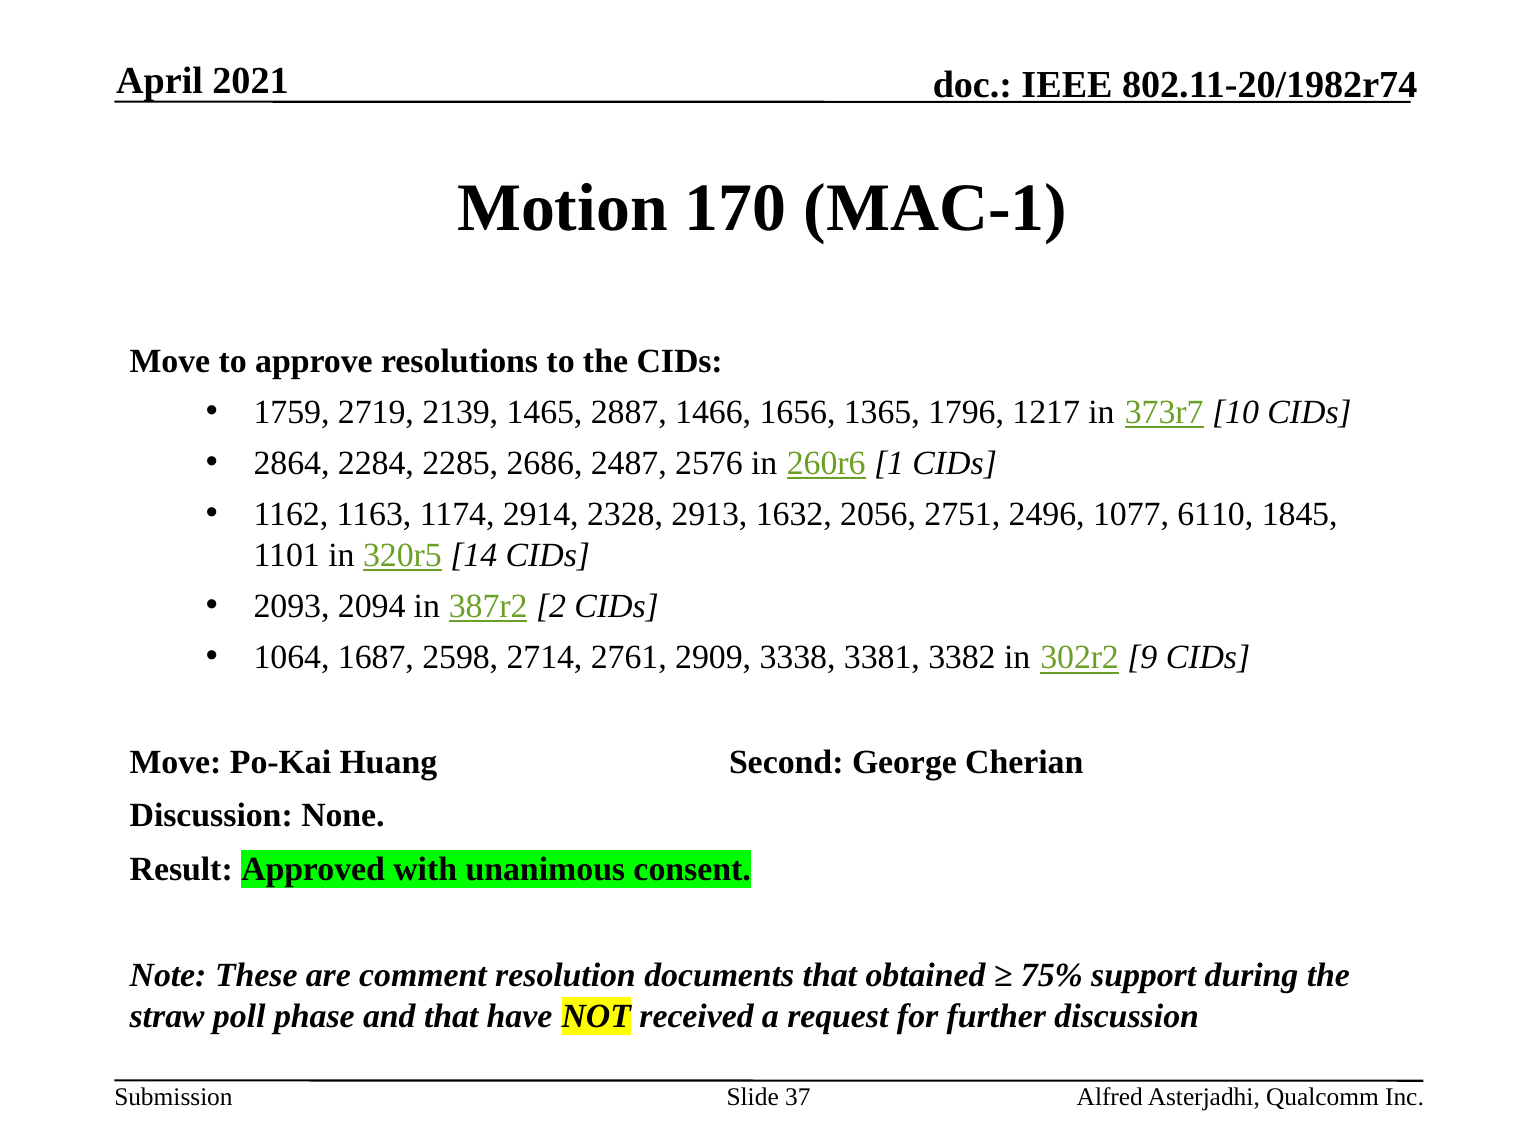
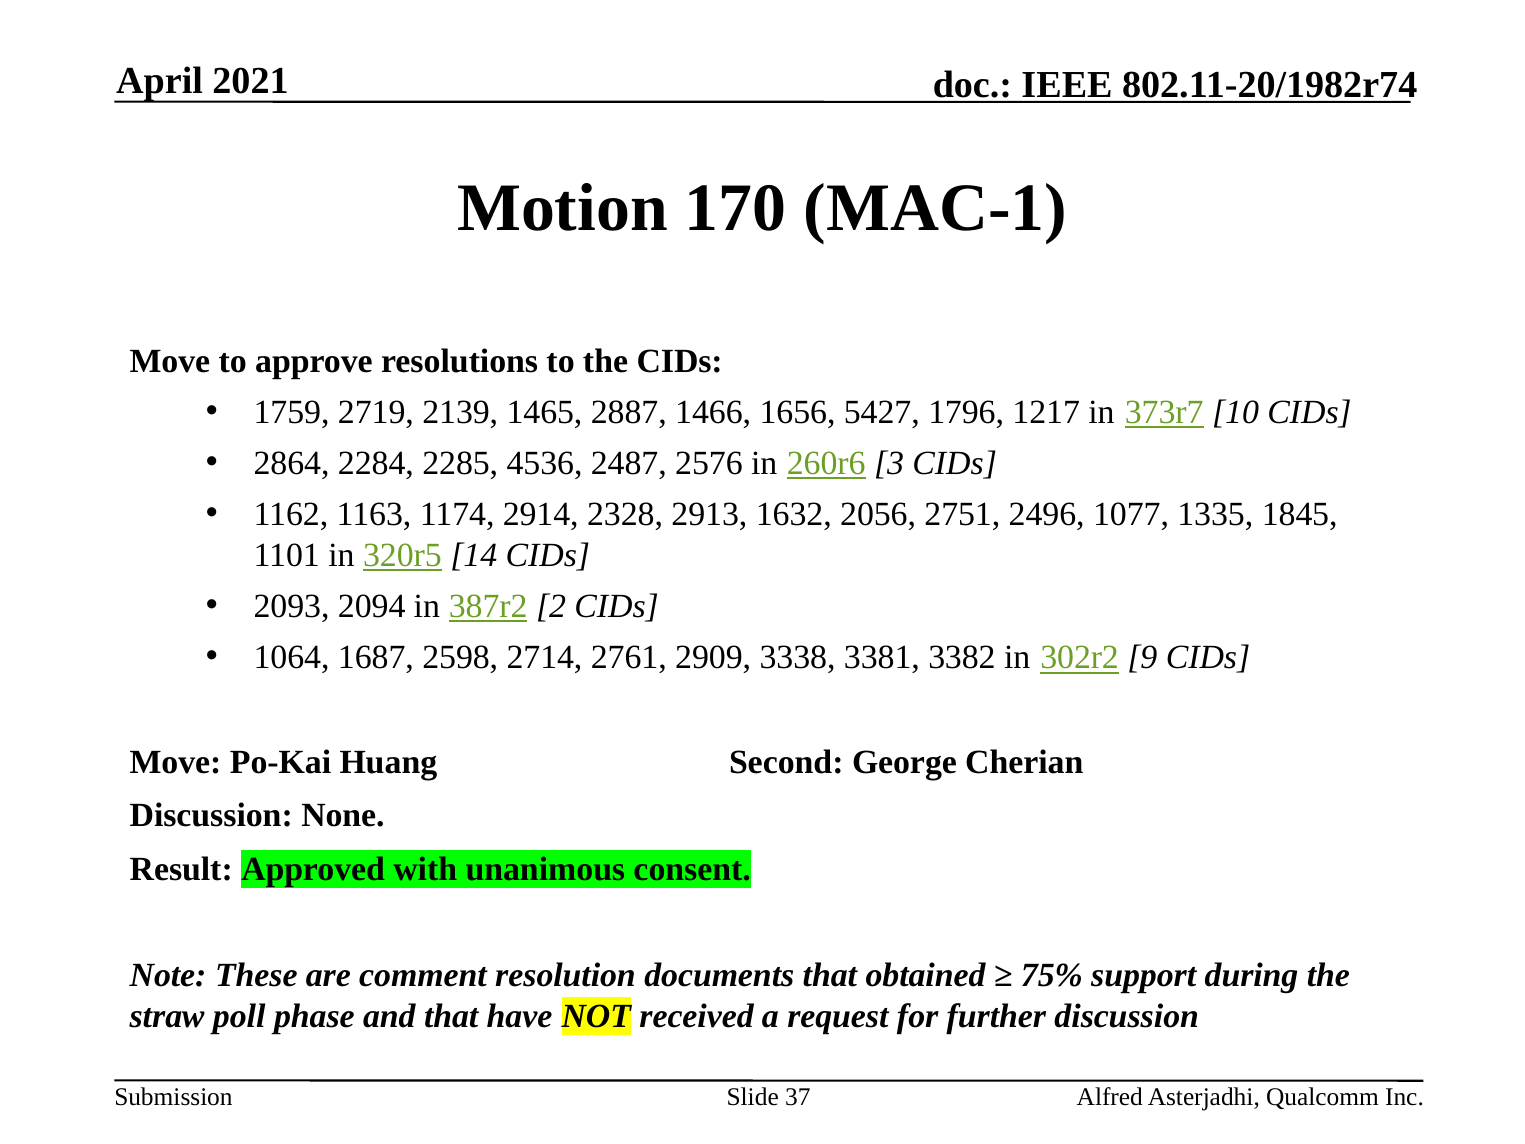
1365: 1365 -> 5427
2686: 2686 -> 4536
1: 1 -> 3
6110: 6110 -> 1335
